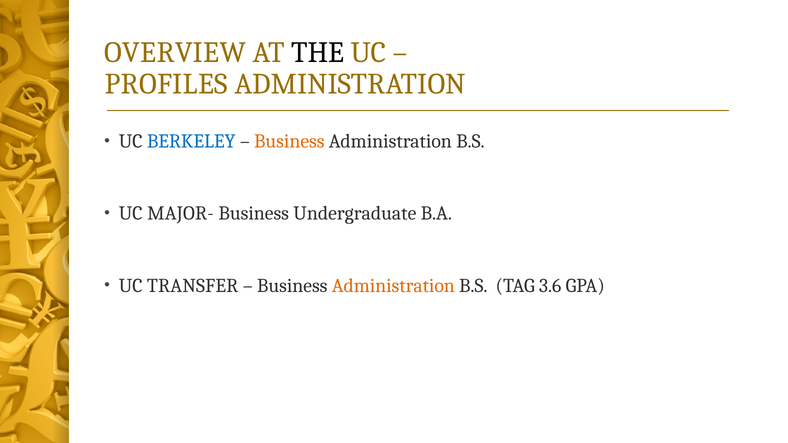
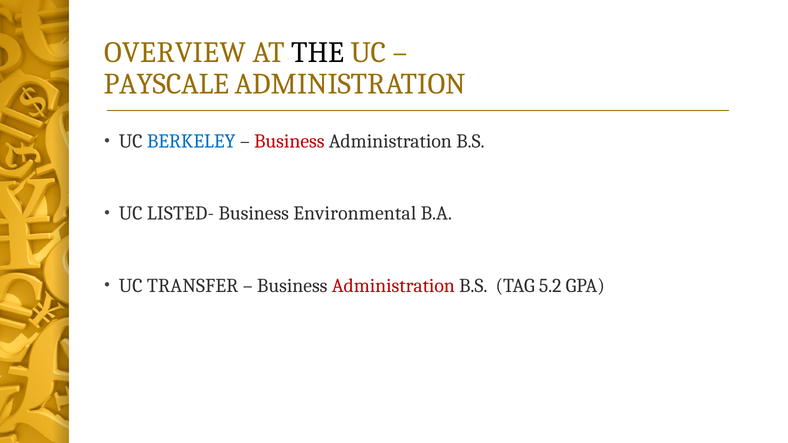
PROFILES: PROFILES -> PAYSCALE
Business at (289, 142) colour: orange -> red
MAJOR-: MAJOR- -> LISTED-
Undergraduate: Undergraduate -> Environmental
Administration at (393, 286) colour: orange -> red
3.6: 3.6 -> 5.2
